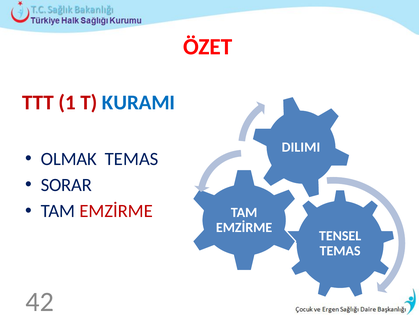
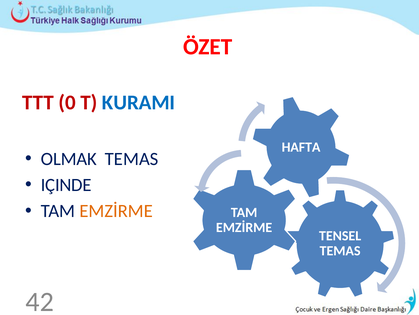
1: 1 -> 0
DILIMI: DILIMI -> HAFTA
SORAR: SORAR -> IÇINDE
EMZİRME at (116, 211) colour: red -> orange
